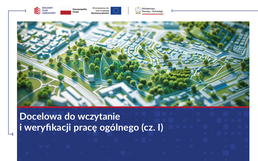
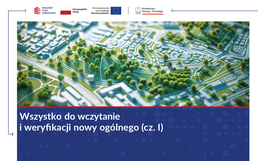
Docelowa: Docelowa -> Wszystko
pracę: pracę -> nowy
